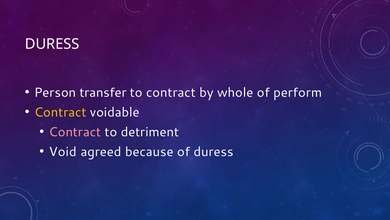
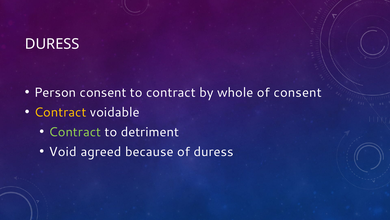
Person transfer: transfer -> consent
of perform: perform -> consent
Contract at (75, 132) colour: pink -> light green
